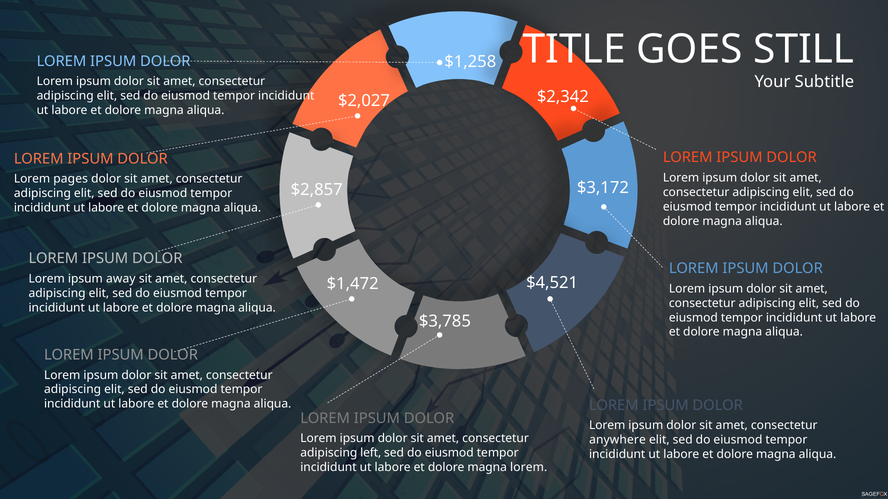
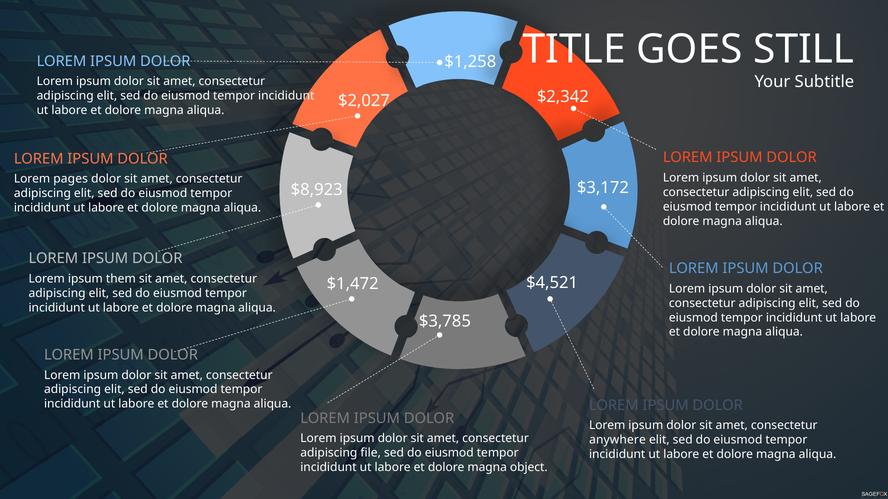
$2,857: $2,857 -> $8,923
away: away -> them
left: left -> file
magna lorem: lorem -> object
